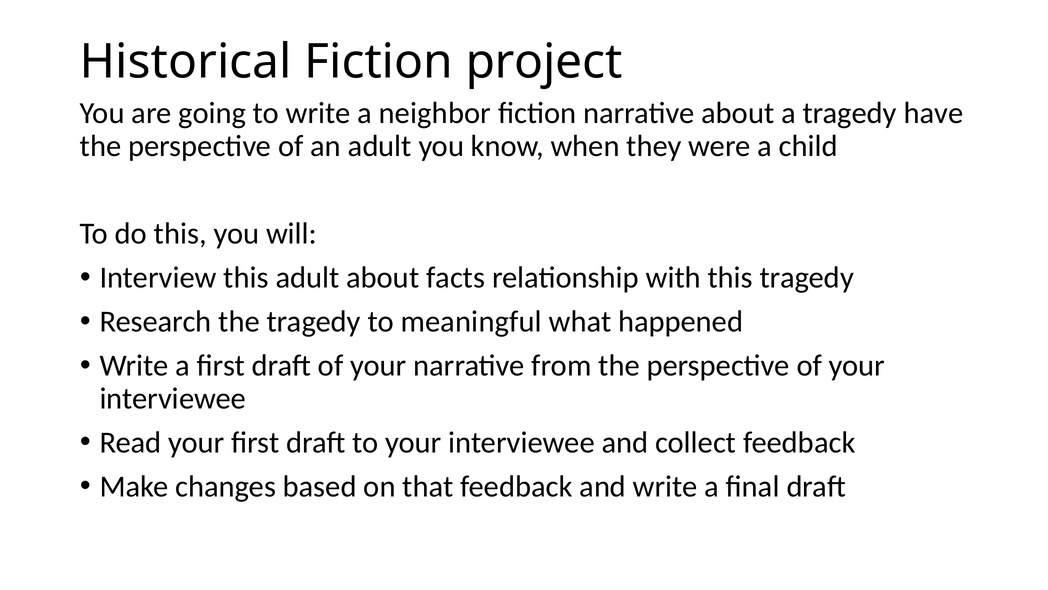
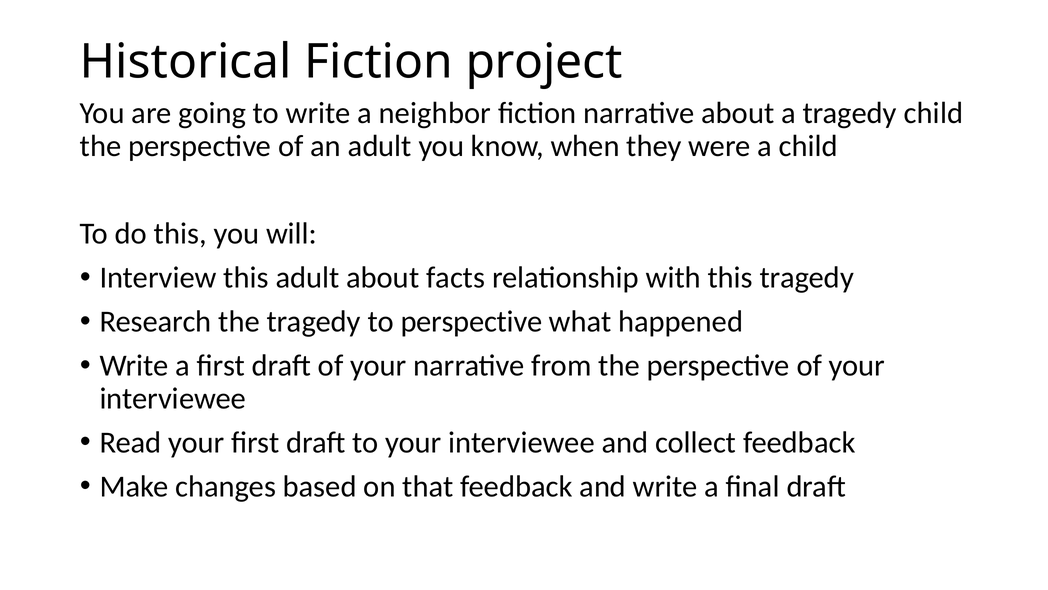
tragedy have: have -> child
to meaningful: meaningful -> perspective
